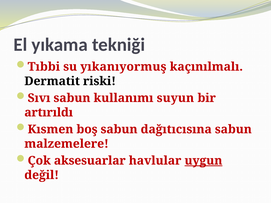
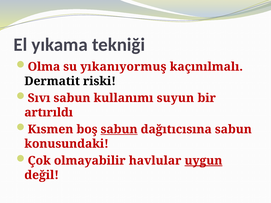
Tıbbi: Tıbbi -> Olma
sabun at (119, 129) underline: none -> present
malzemelere: malzemelere -> konusundaki
aksesuarlar: aksesuarlar -> olmayabilir
